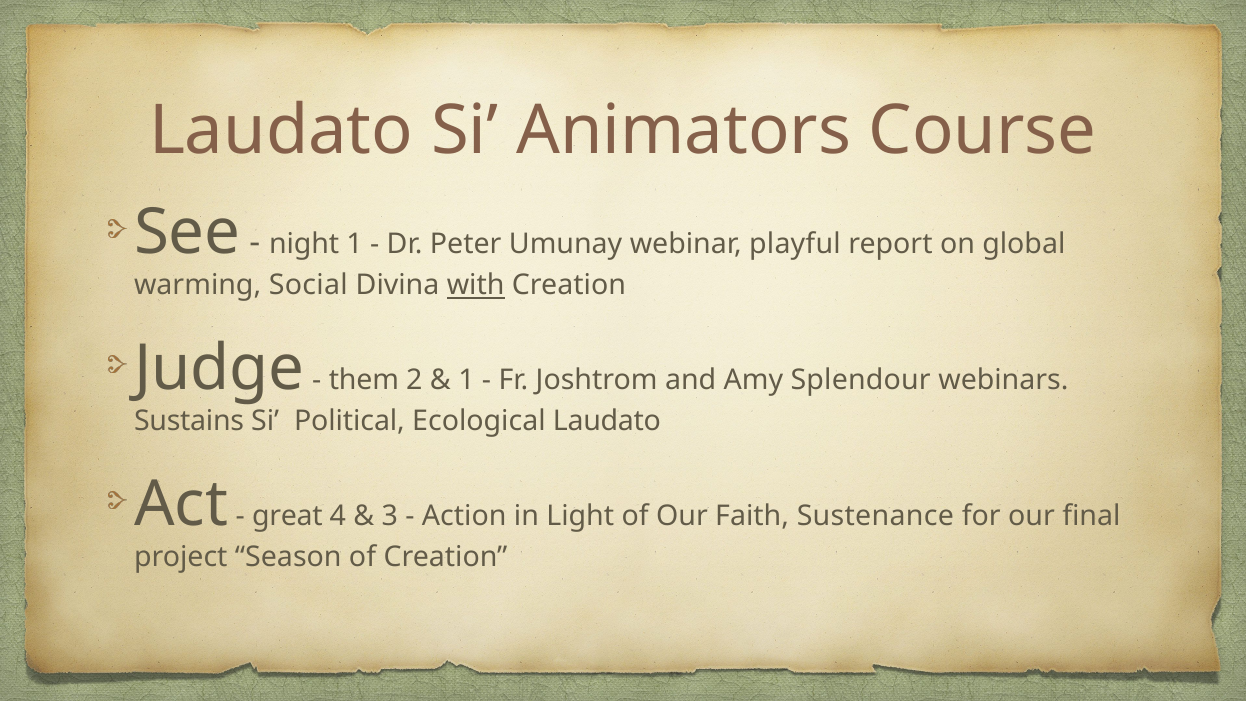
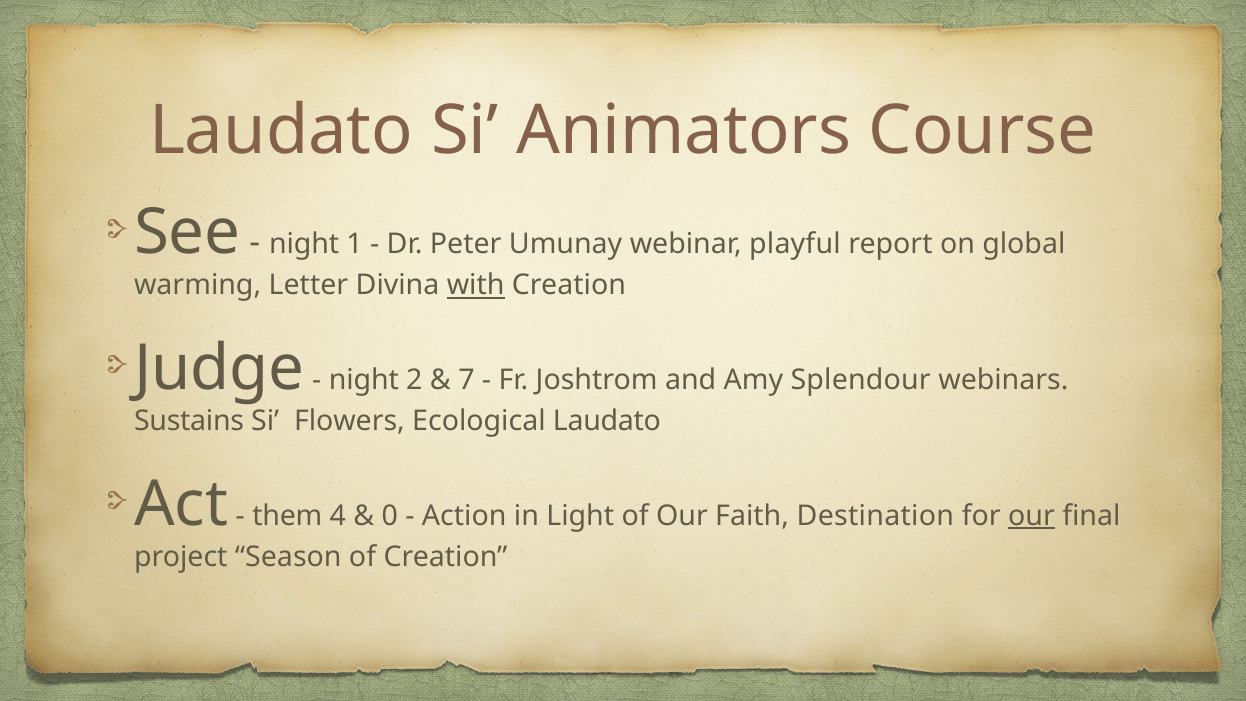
Social: Social -> Letter
them at (364, 380): them -> night
1 at (466, 380): 1 -> 7
Political: Political -> Flowers
great: great -> them
3: 3 -> 0
Sustenance: Sustenance -> Destination
our at (1032, 516) underline: none -> present
